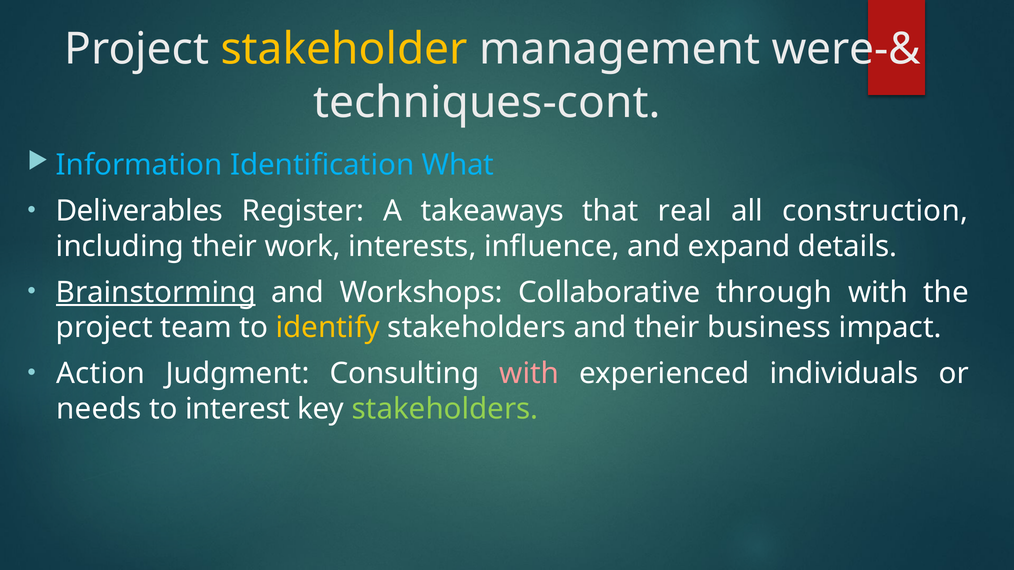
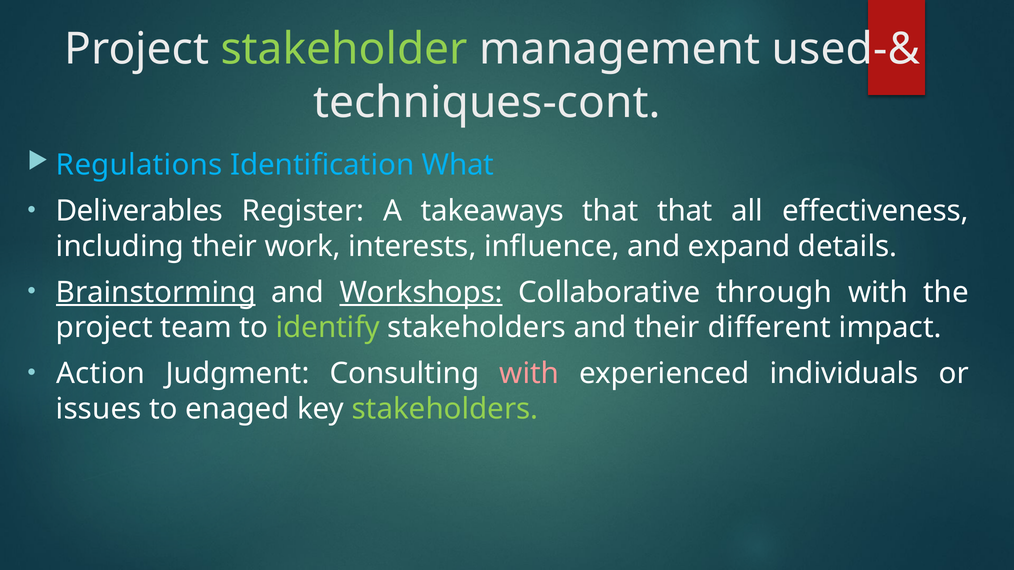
stakeholder colour: yellow -> light green
were-&: were-& -> used-&
Information: Information -> Regulations
that real: real -> that
construction: construction -> effectiveness
Workshops underline: none -> present
identify colour: yellow -> light green
business: business -> different
needs: needs -> issues
interest: interest -> enaged
